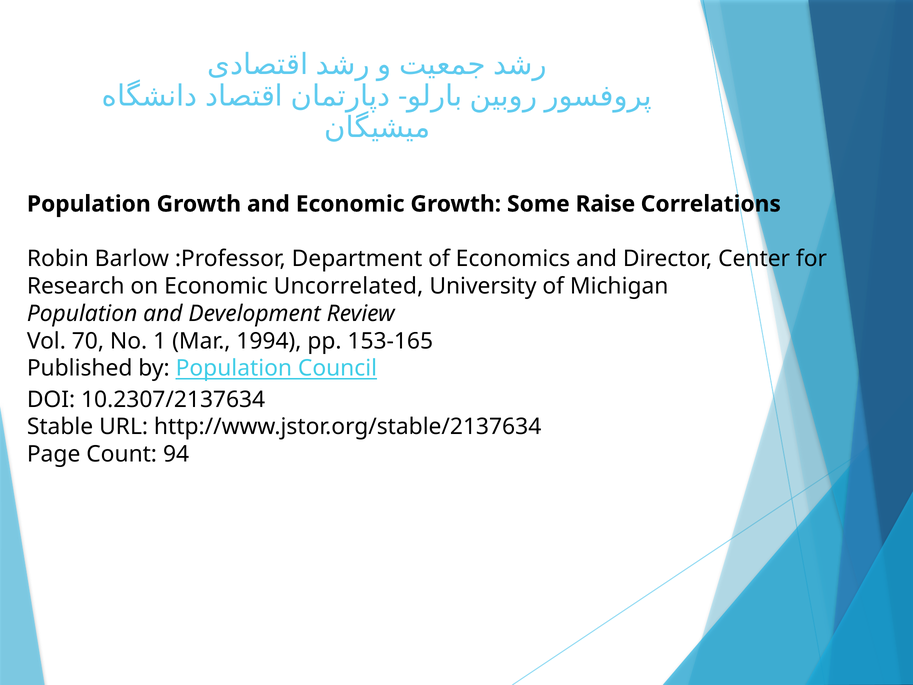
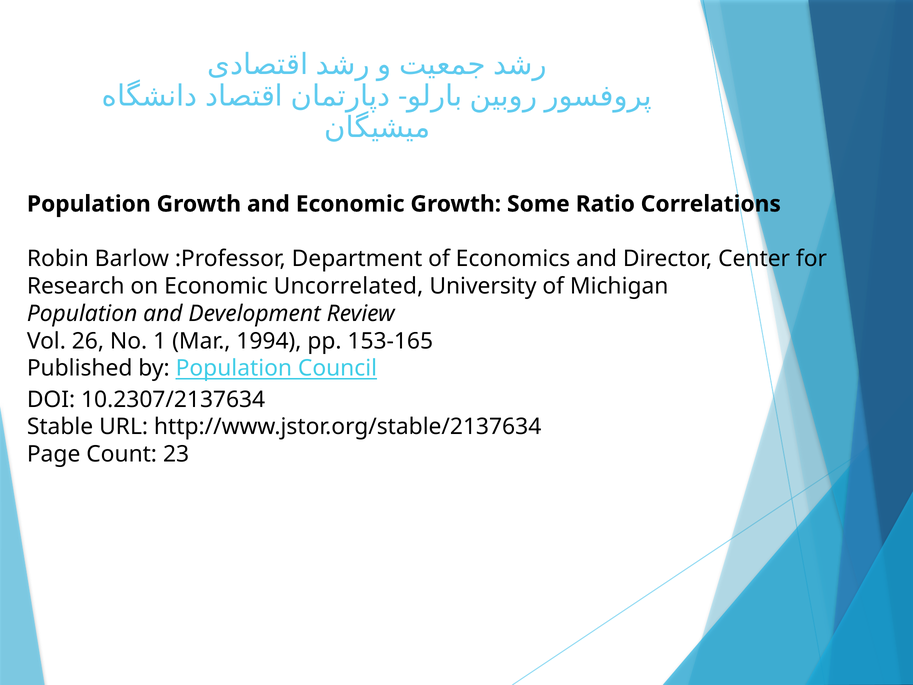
Raise: Raise -> Ratio
70: 70 -> 26
94: 94 -> 23
